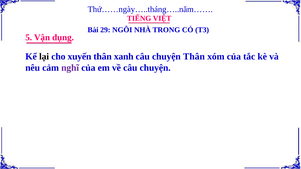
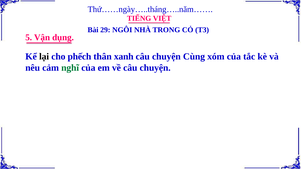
xuyến: xuyến -> phếch
chuyện Thân: Thân -> Cùng
nghĩ colour: purple -> green
